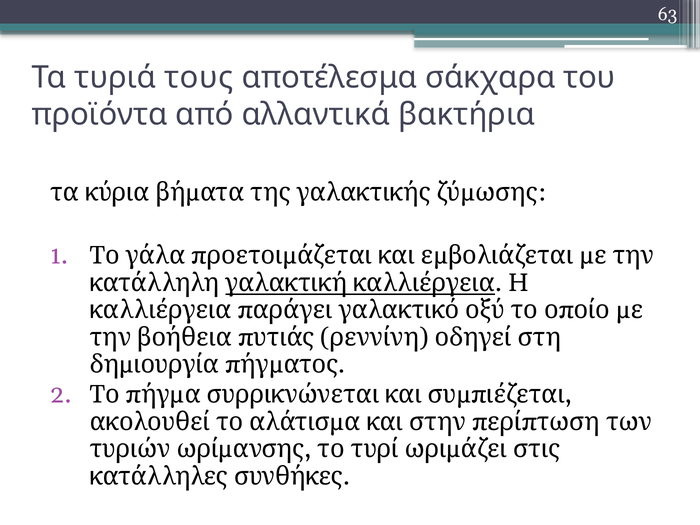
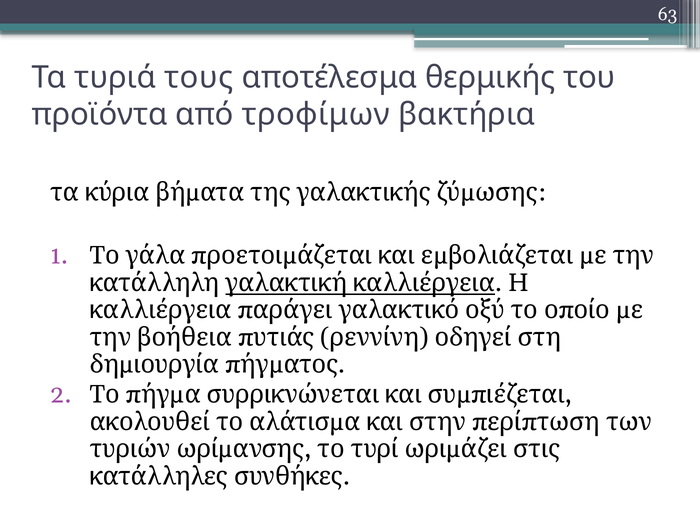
σάκχαρα: σάκχαρα -> θερμικής
αλλαντικά: αλλαντικά -> τροφίμων
